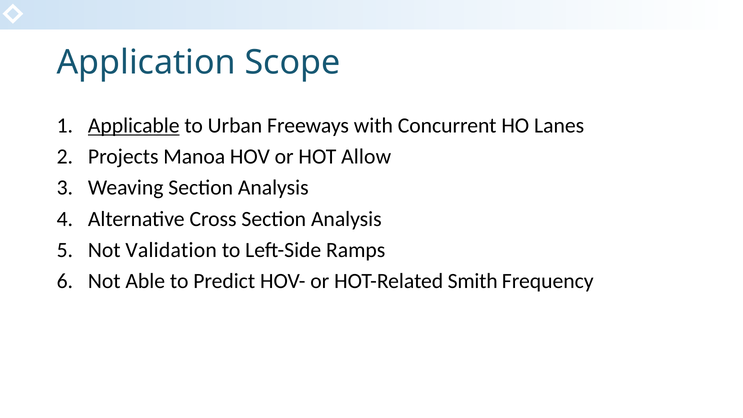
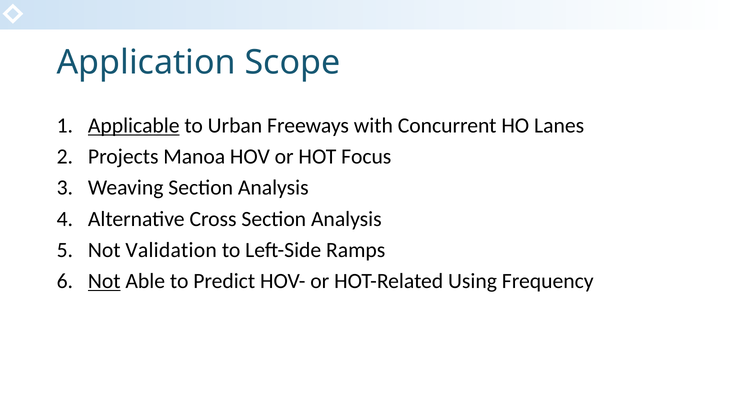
Allow: Allow -> Focus
Not at (104, 281) underline: none -> present
Smith: Smith -> Using
